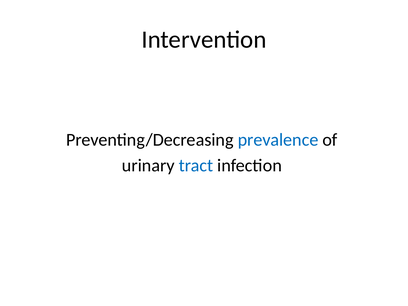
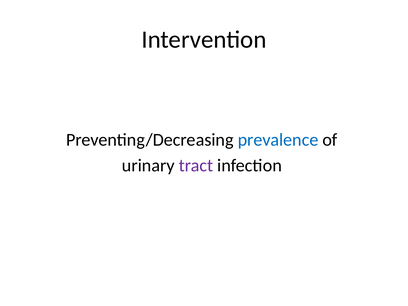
tract colour: blue -> purple
